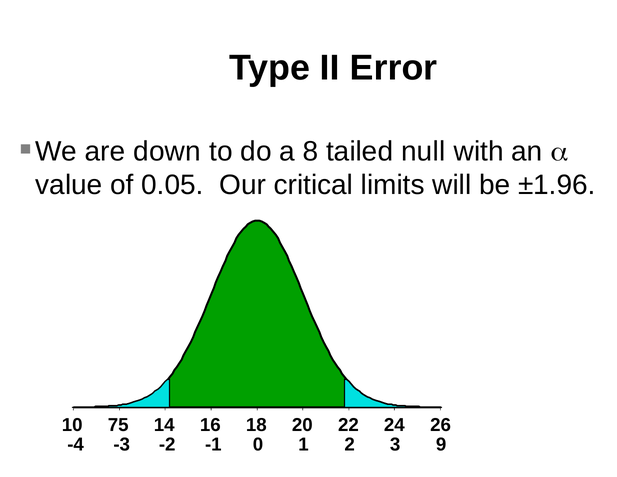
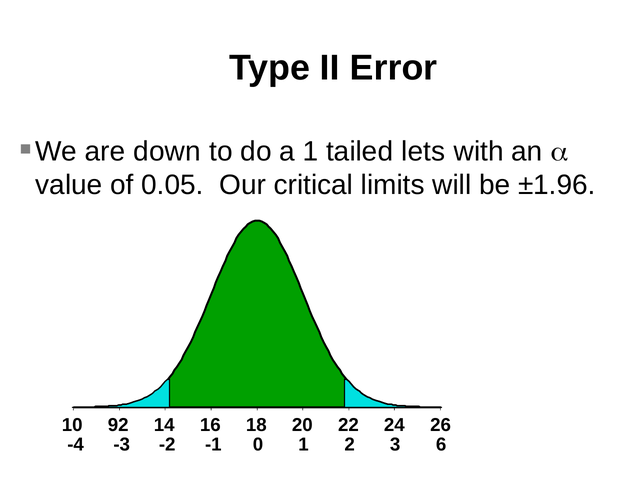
a 8: 8 -> 1
null: null -> lets
75: 75 -> 92
9: 9 -> 6
